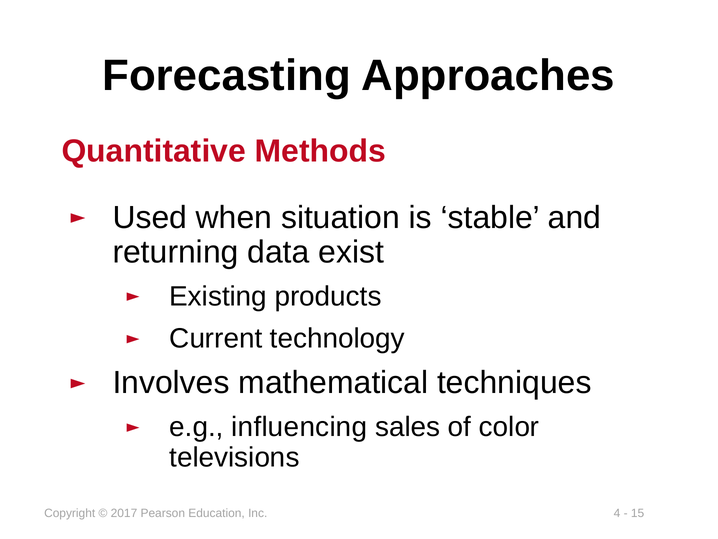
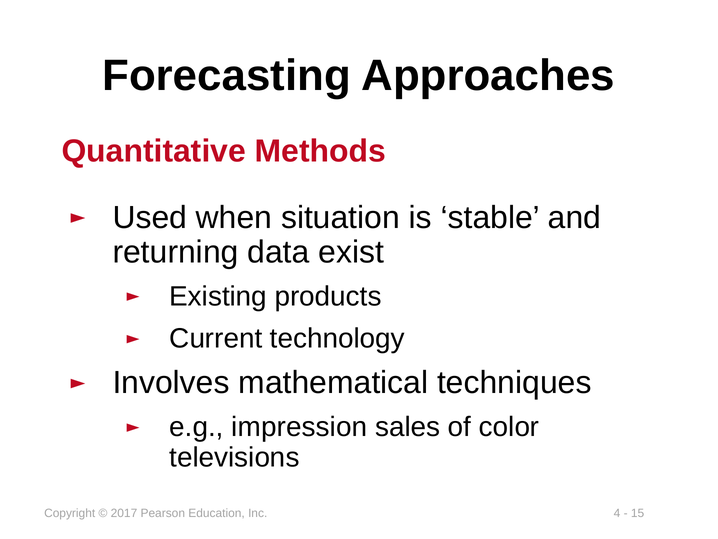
influencing: influencing -> impression
